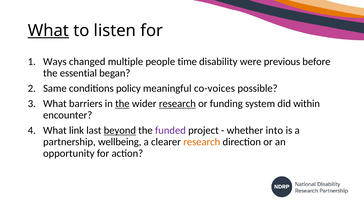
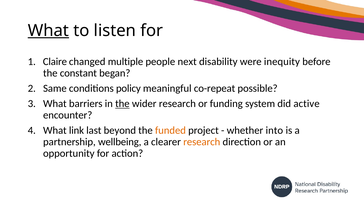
Ways: Ways -> Claire
time: time -> next
previous: previous -> inequity
essential: essential -> constant
co-voices: co-voices -> co-repeat
research at (177, 104) underline: present -> none
within: within -> active
beyond underline: present -> none
funded colour: purple -> orange
